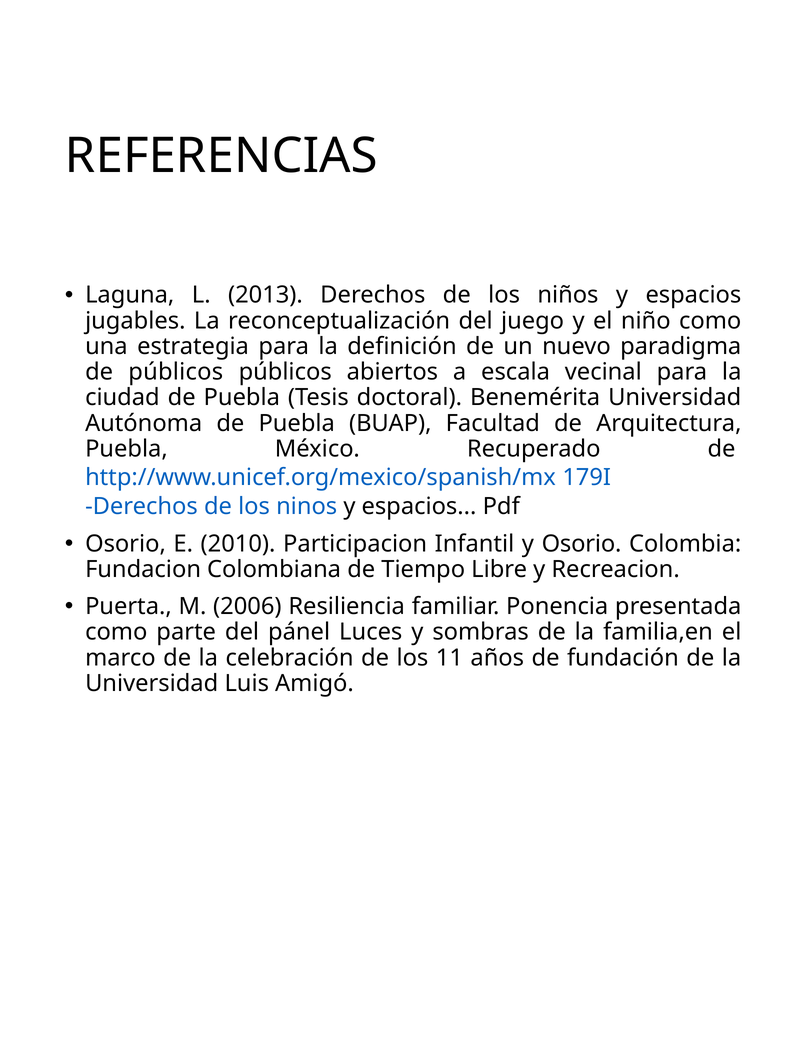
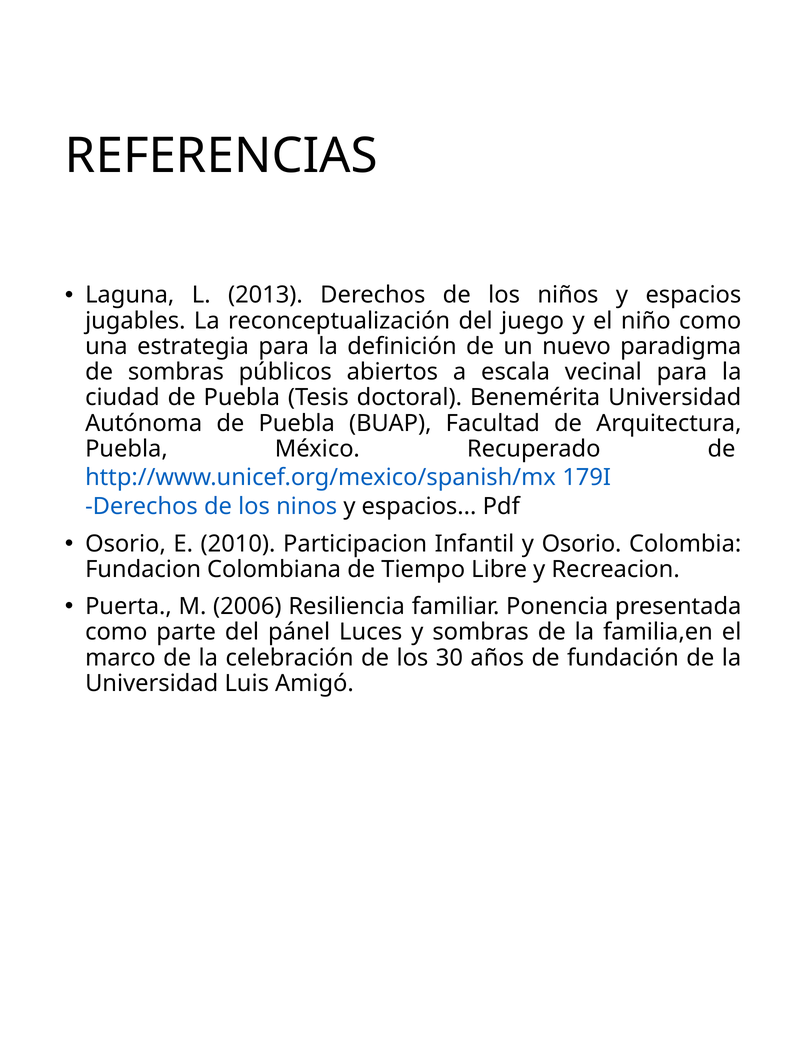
de públicos: públicos -> sombras
11: 11 -> 30
